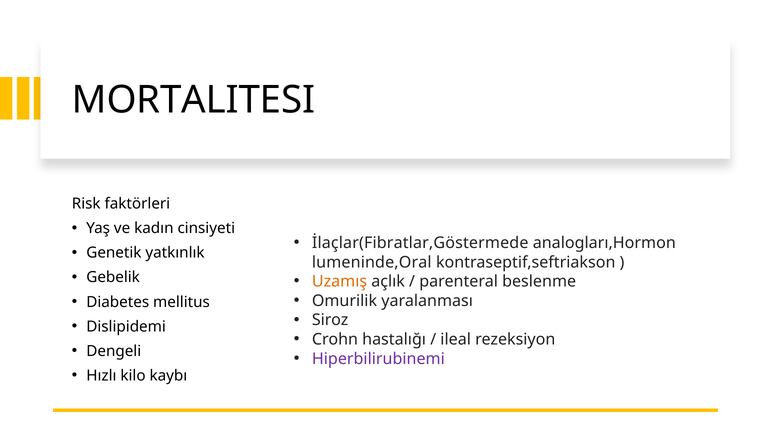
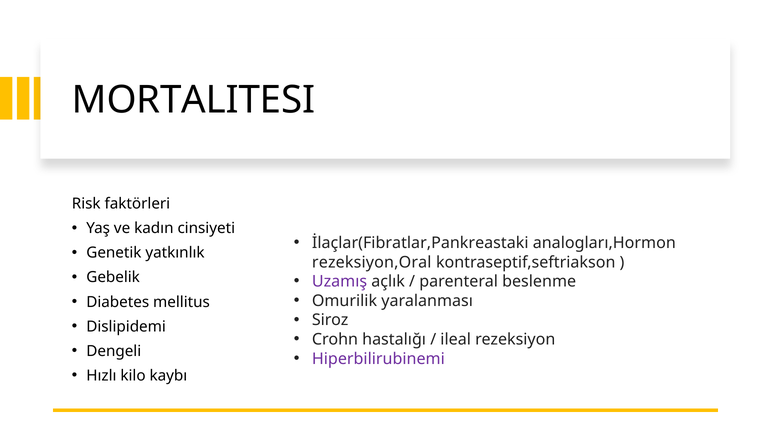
İlaçlar(Fibratlar,Göstermede: İlaçlar(Fibratlar,Göstermede -> İlaçlar(Fibratlar,Pankreastaki
lumeninde,Oral: lumeninde,Oral -> rezeksiyon,Oral
Uzamış colour: orange -> purple
